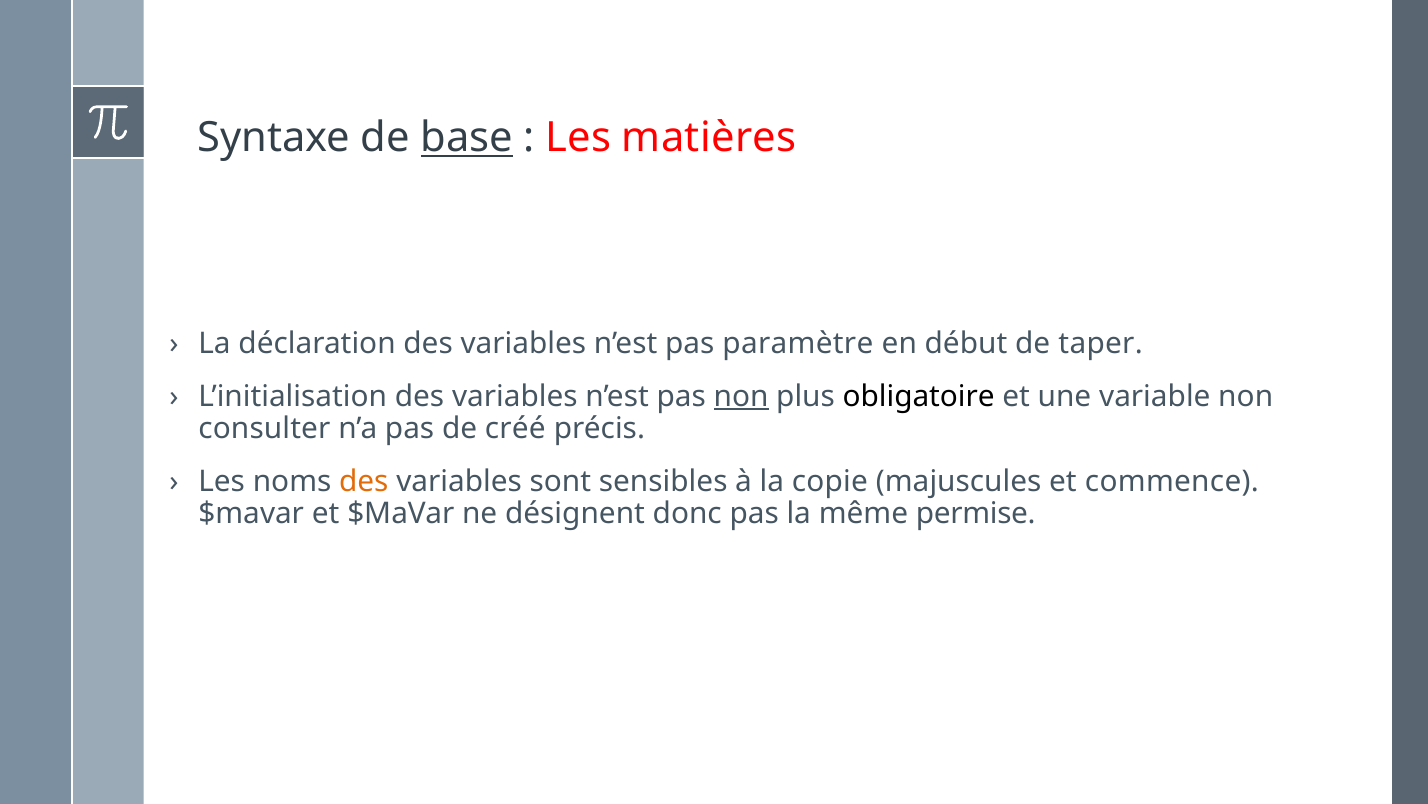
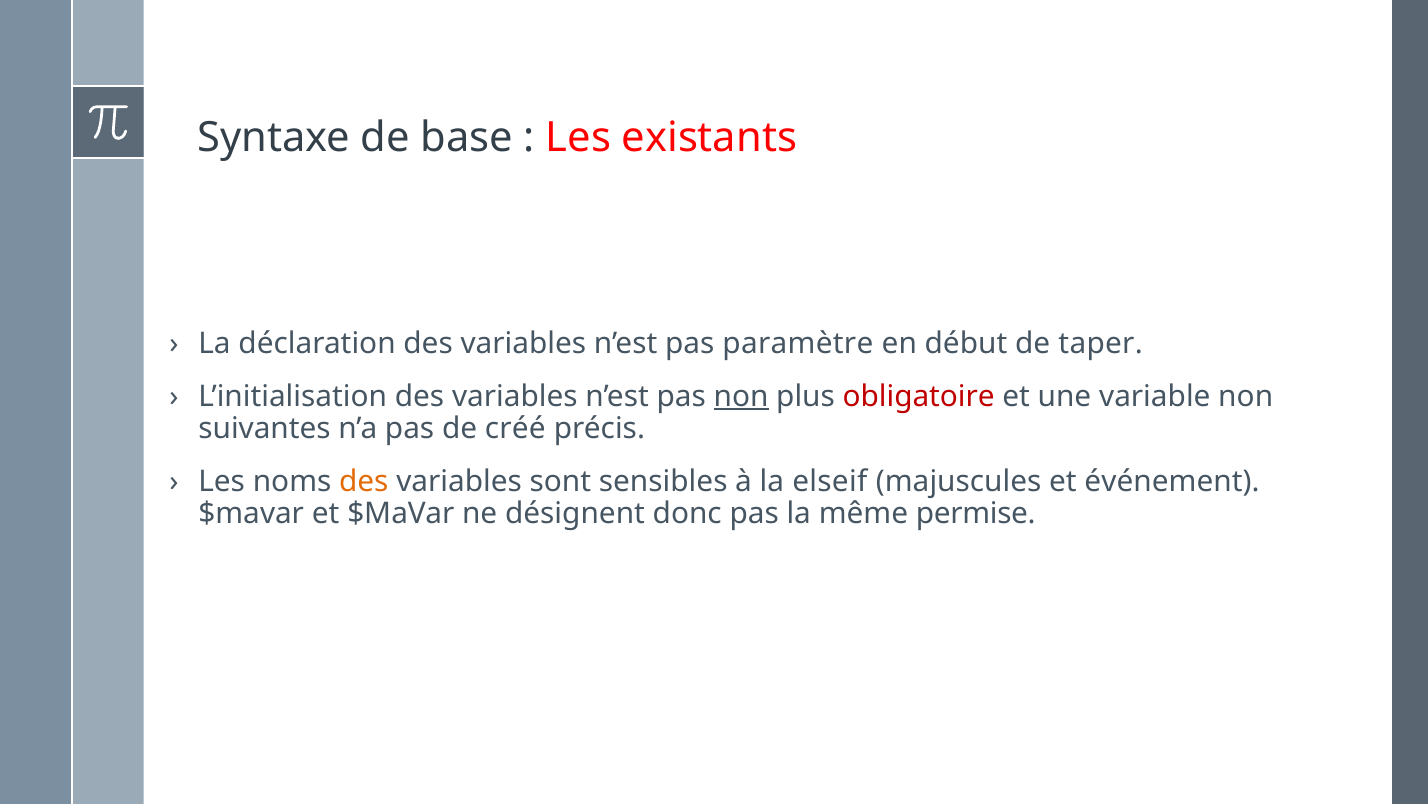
base underline: present -> none
matières: matières -> existants
obligatoire colour: black -> red
consulter: consulter -> suivantes
copie: copie -> elseif
commence: commence -> événement
